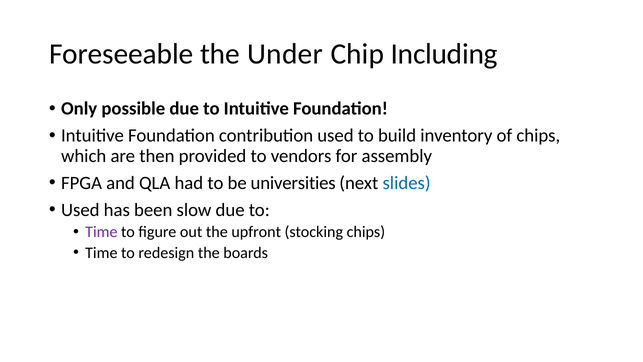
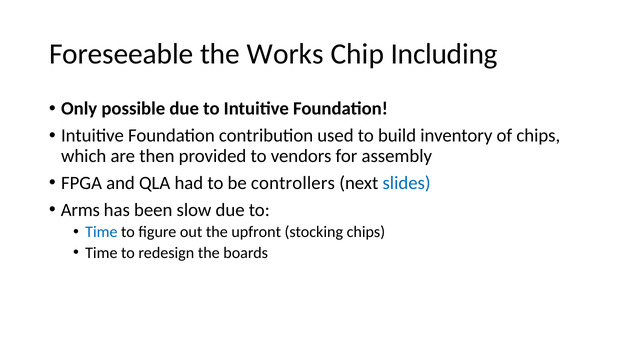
Under: Under -> Works
universities: universities -> controllers
Used at (80, 210): Used -> Arms
Time at (101, 232) colour: purple -> blue
